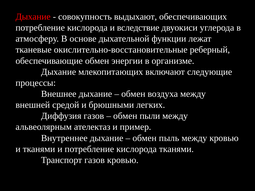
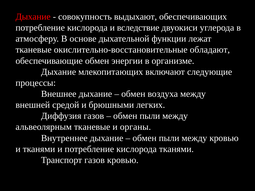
реберный: реберный -> обладают
альвеолярным ателектаз: ателектаз -> тканевые
пример: пример -> органы
пыль at (169, 138): пыль -> пыли
